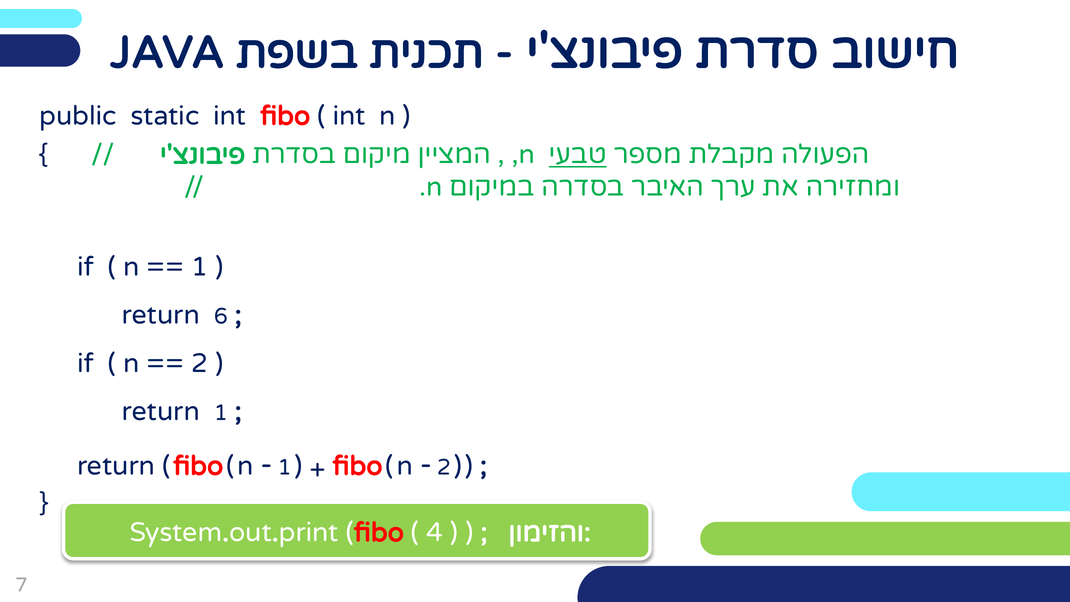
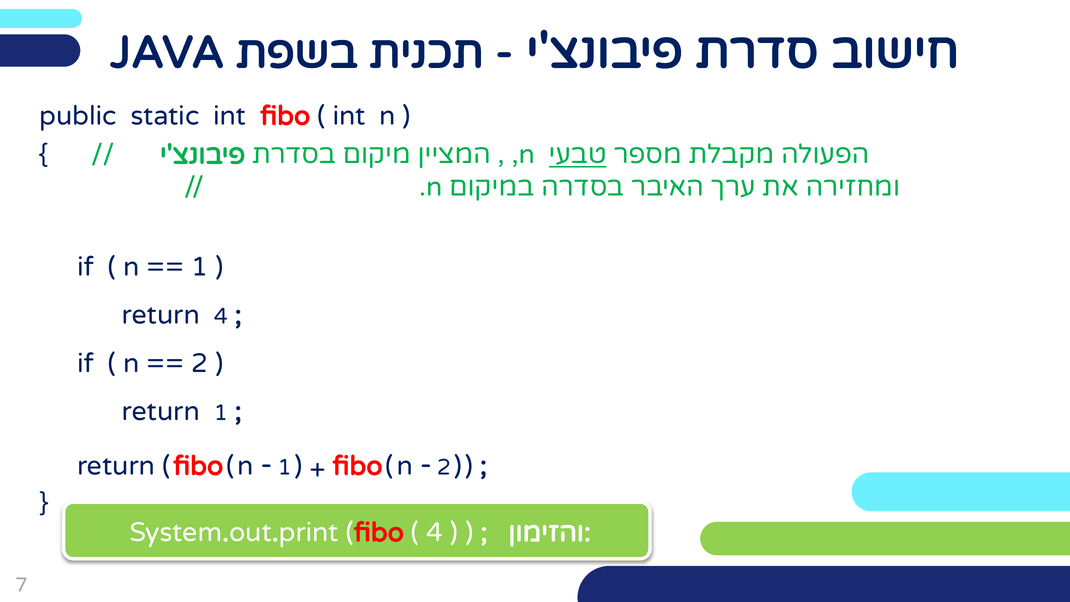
return 6: 6 -> 4
